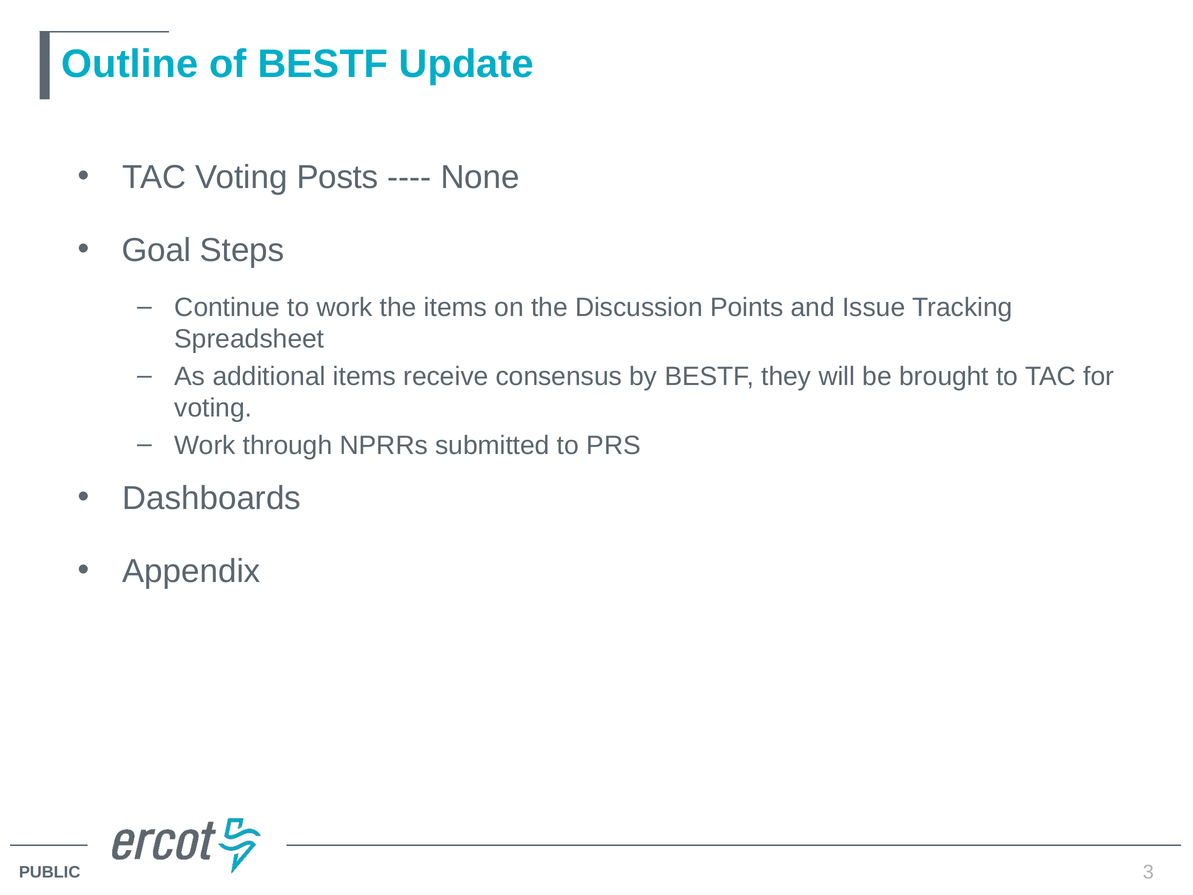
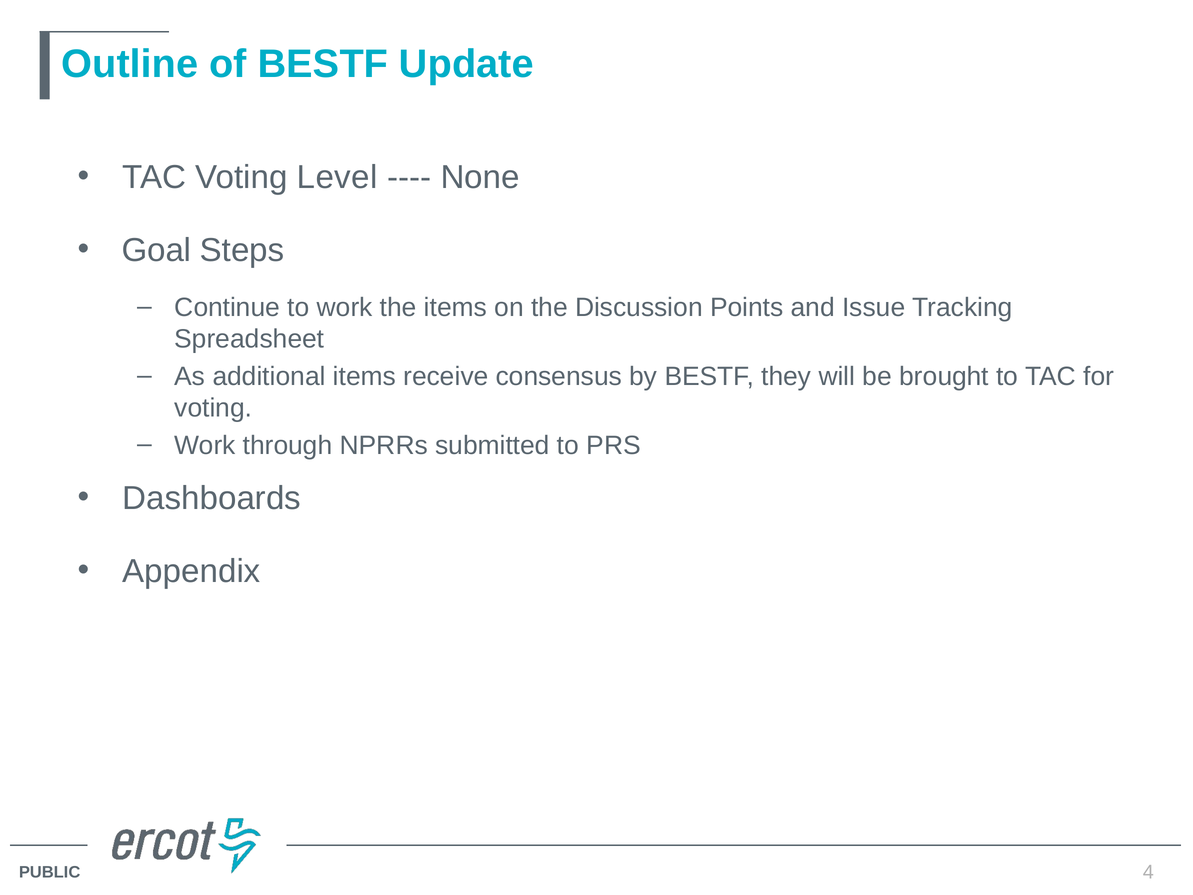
Posts: Posts -> Level
3: 3 -> 4
